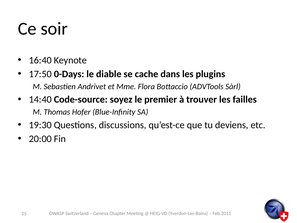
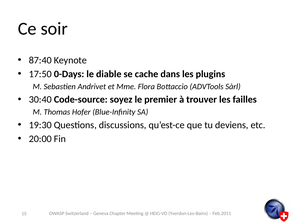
16:40: 16:40 -> 87:40
14:40: 14:40 -> 30:40
